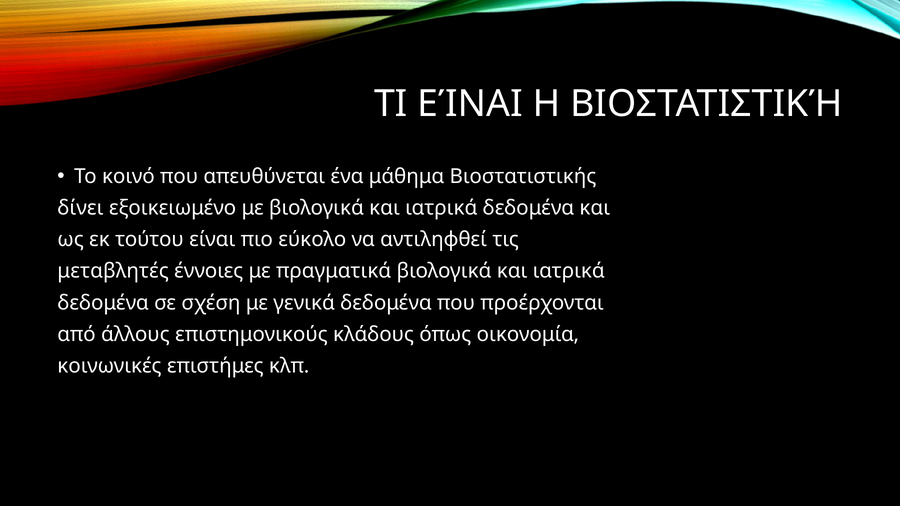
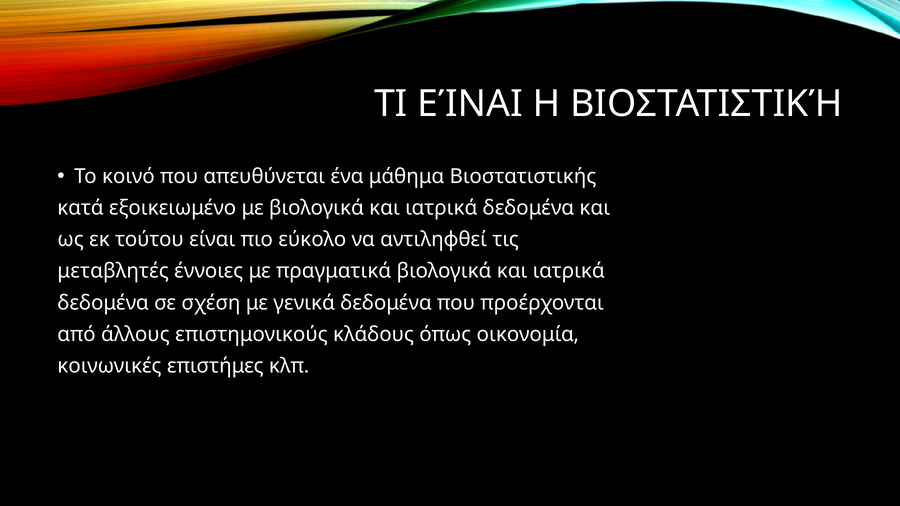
δίνει: δίνει -> κατά
